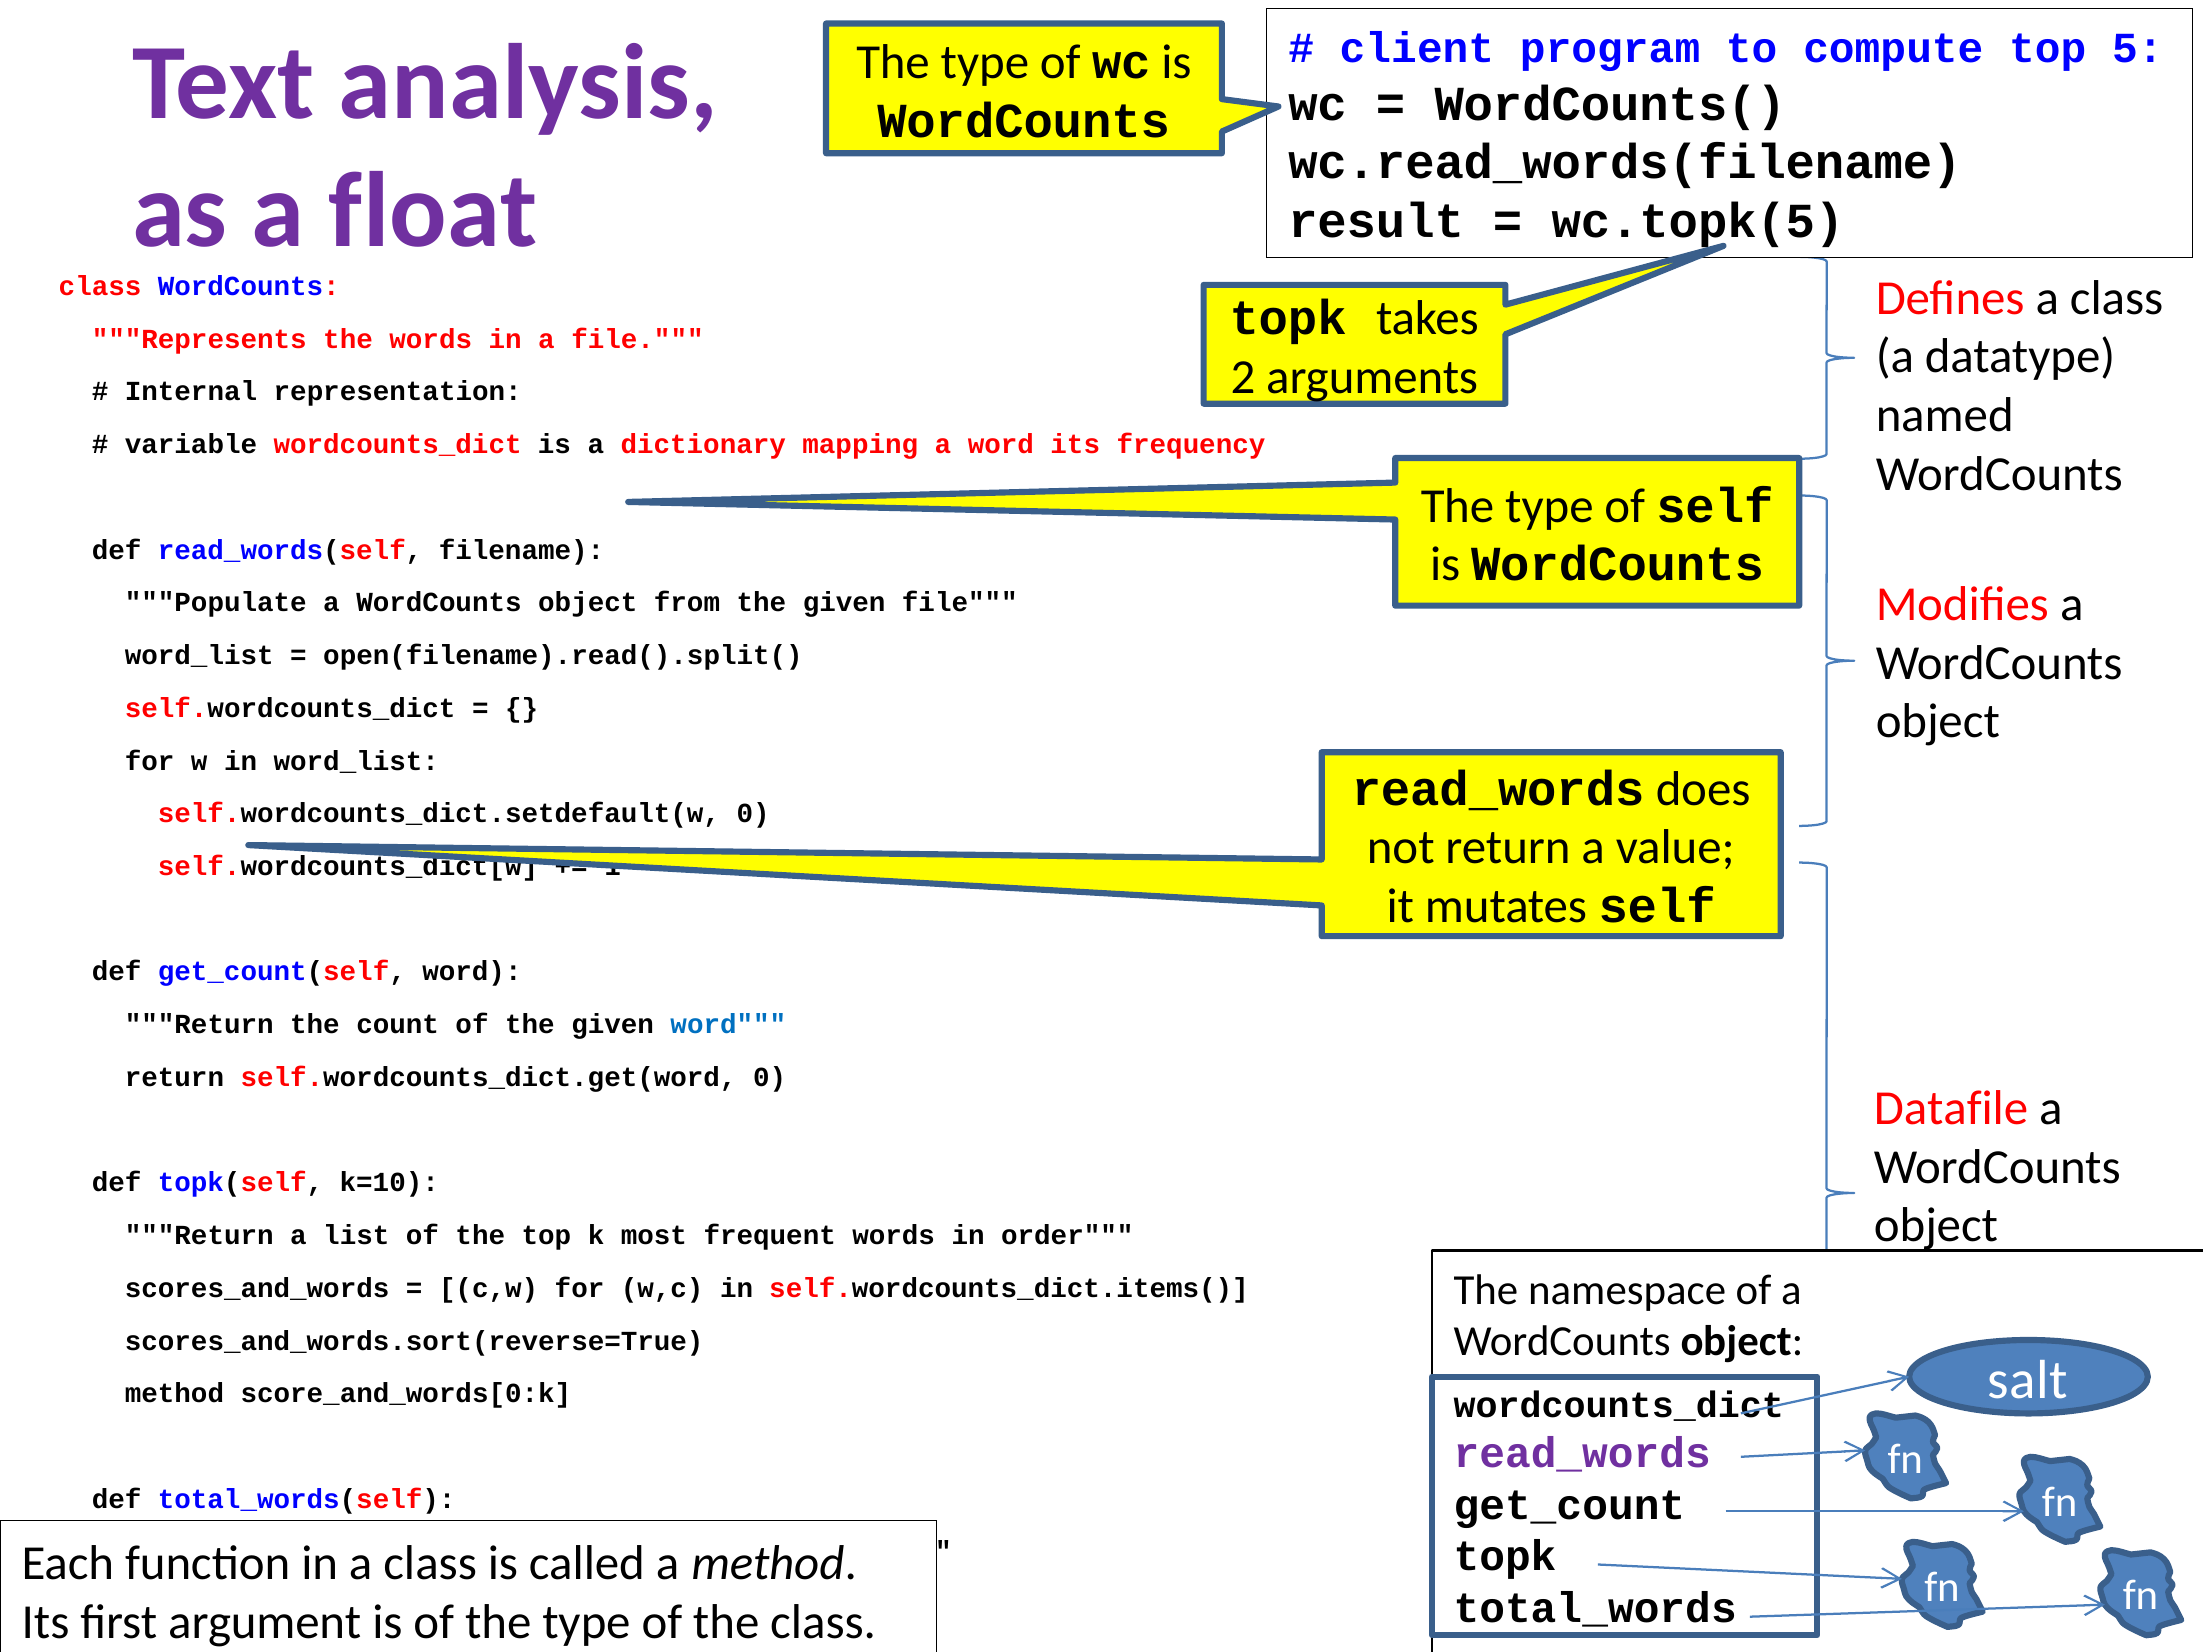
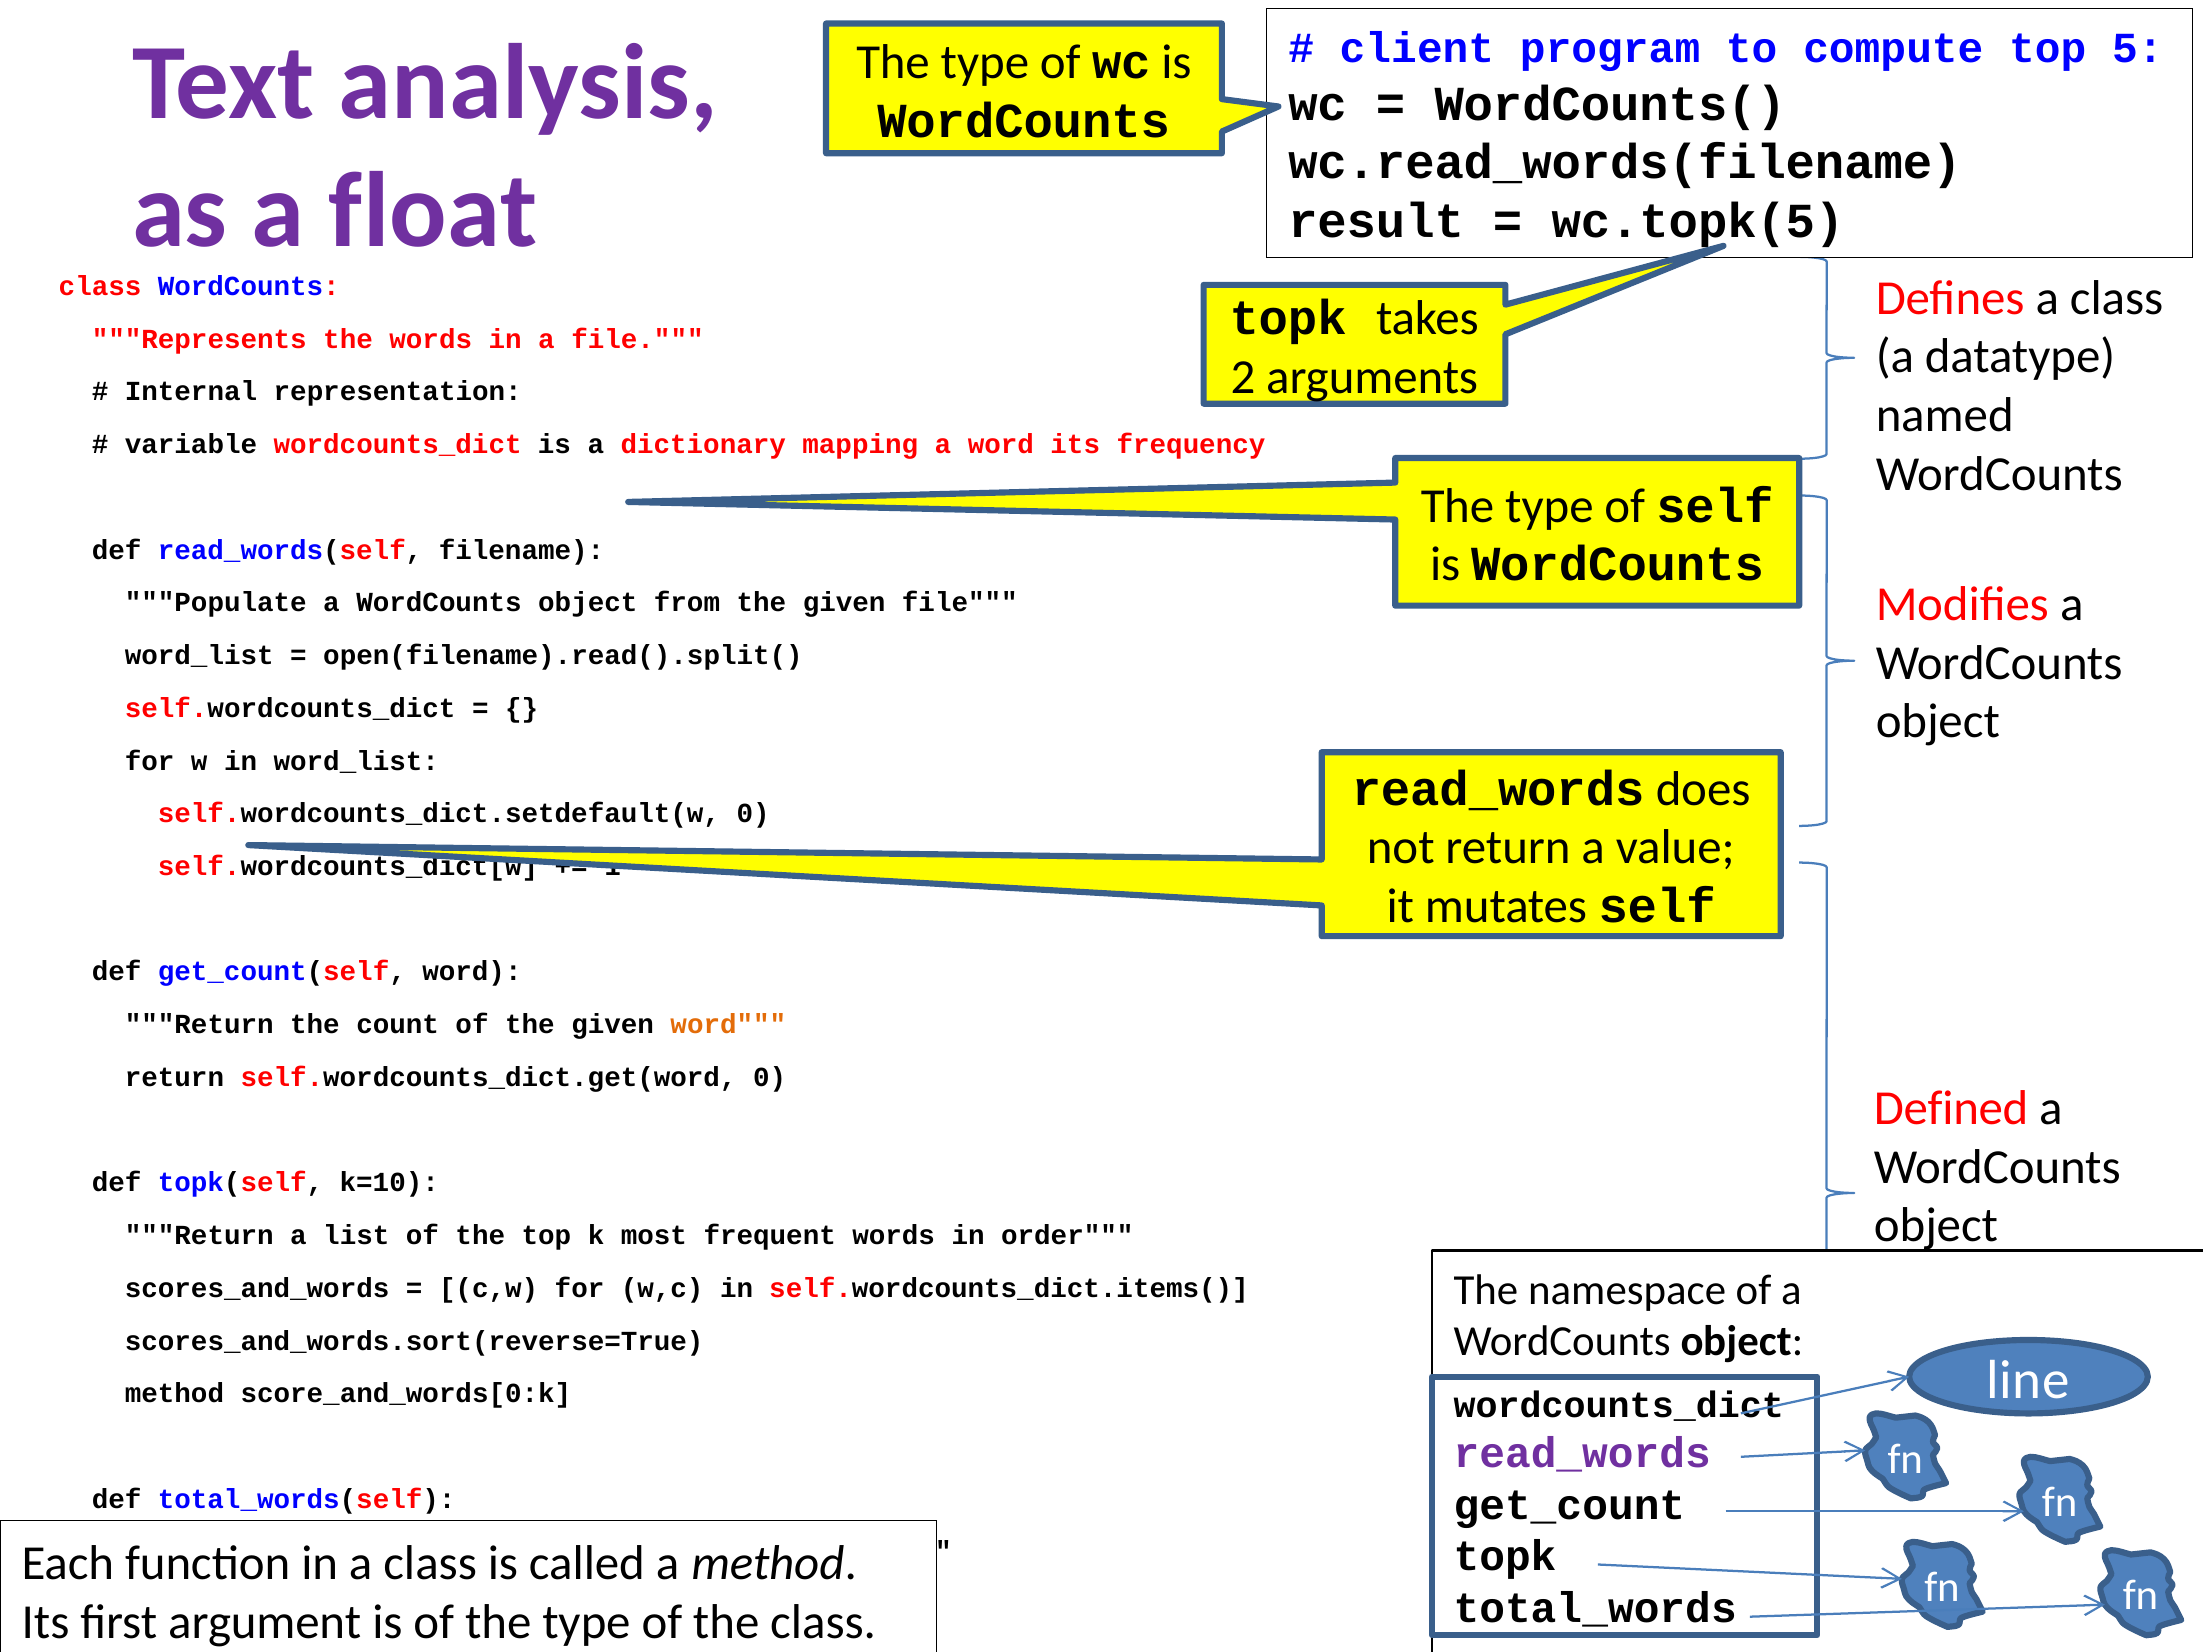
word at (728, 1025) colour: blue -> orange
Datafile: Datafile -> Defined
salt: salt -> line
